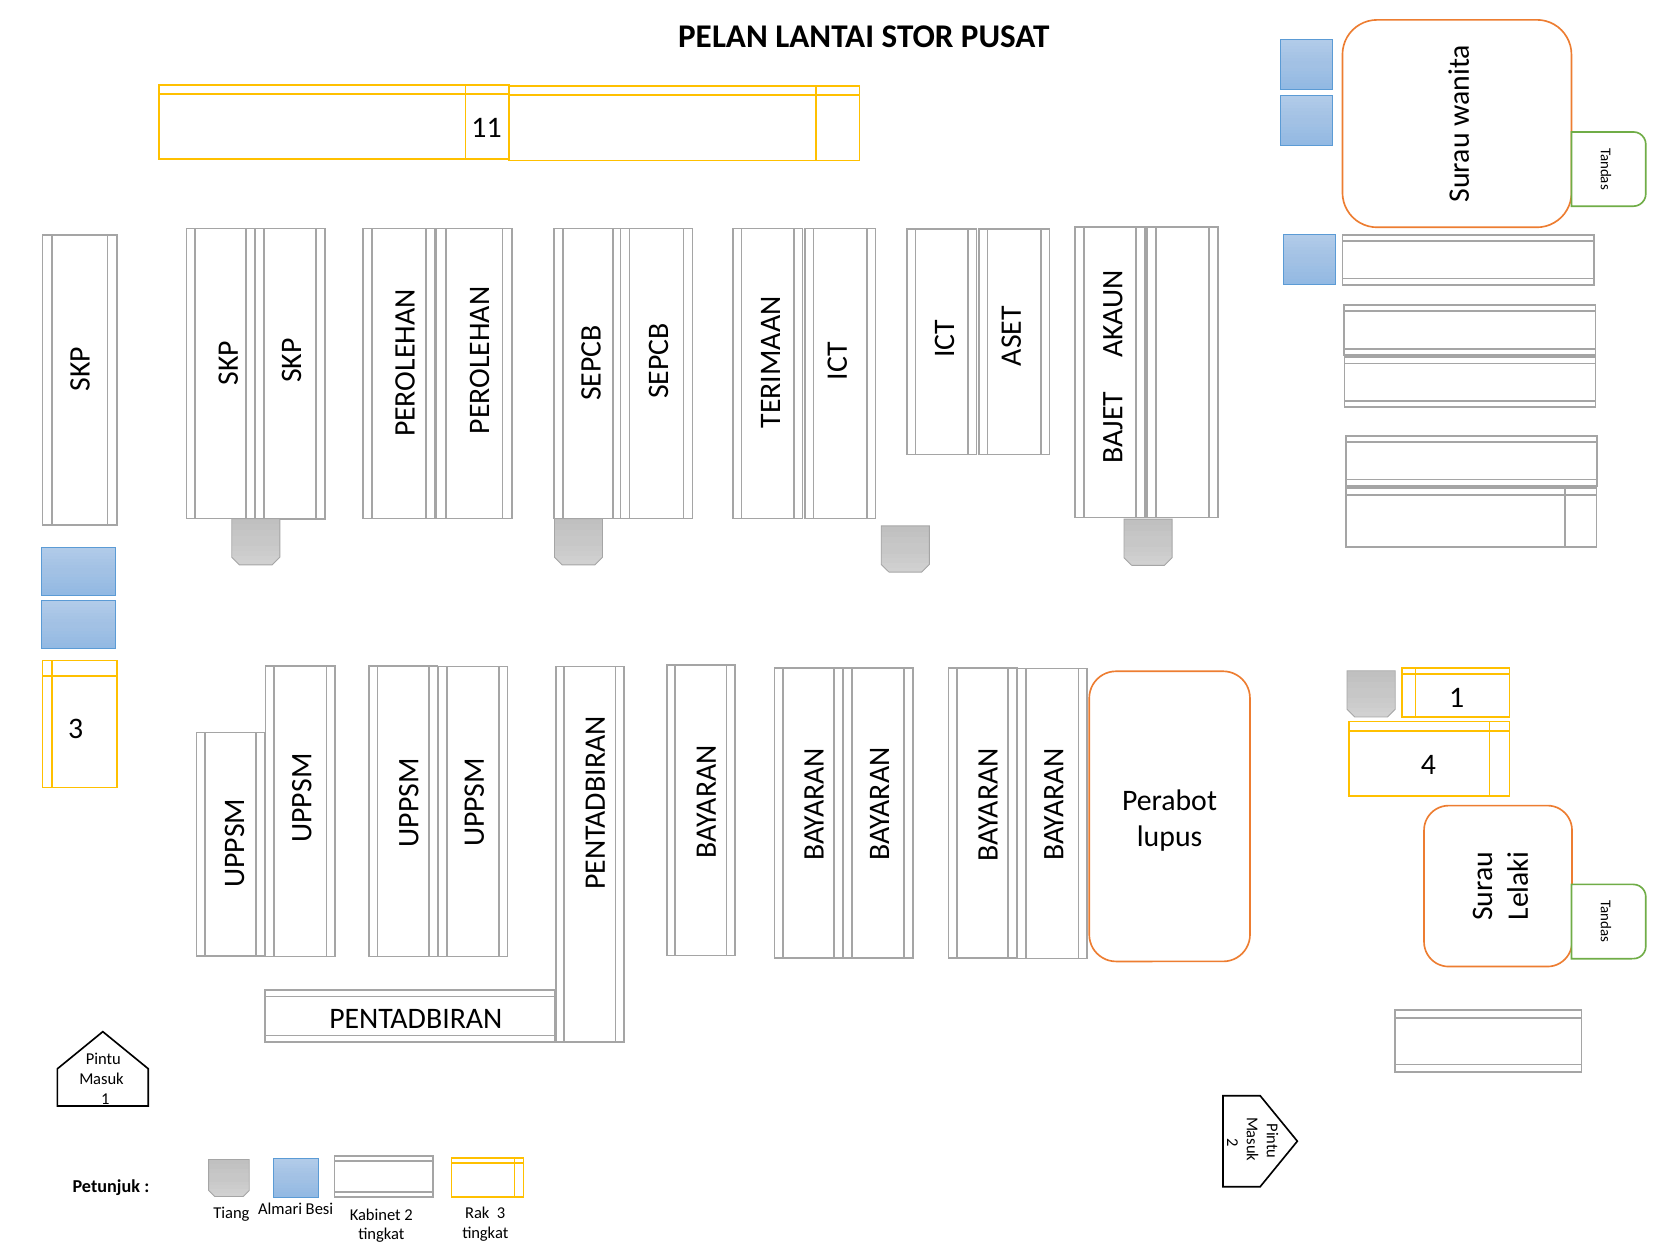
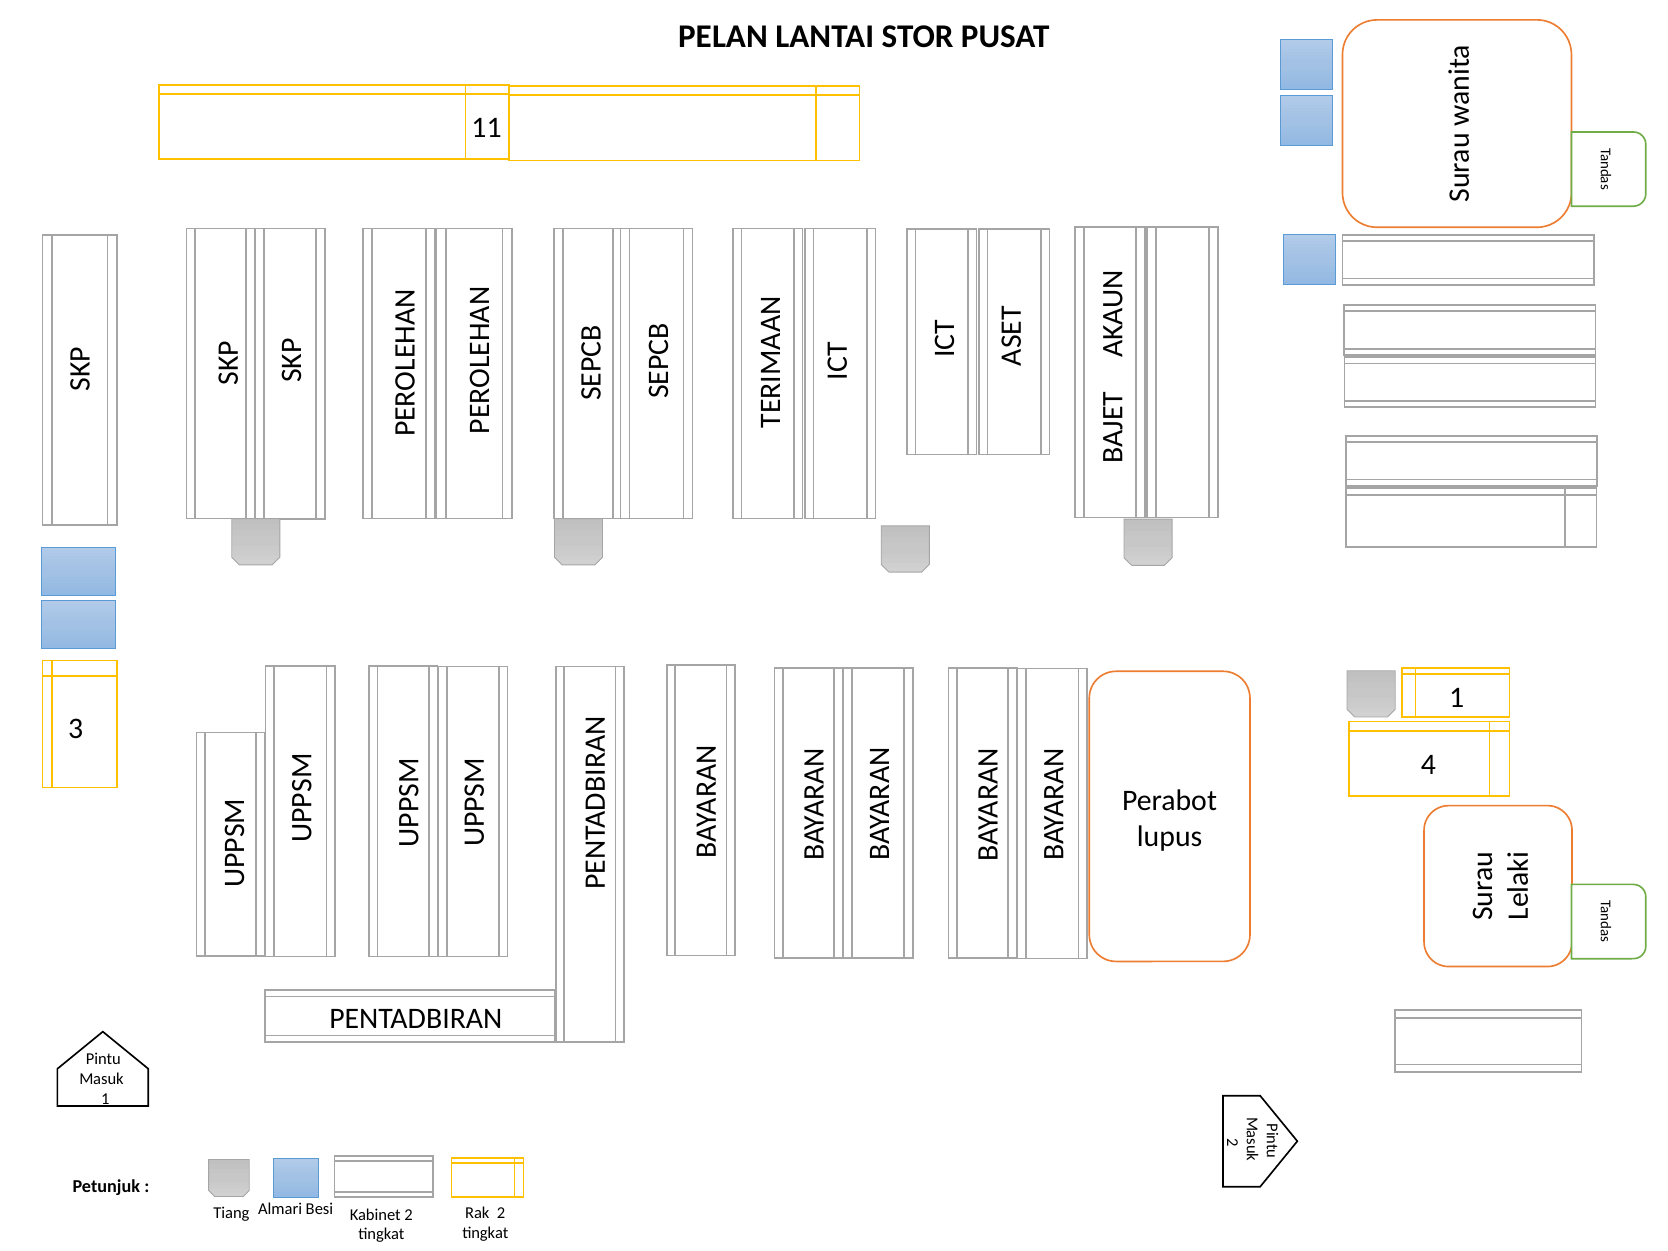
Rak 3: 3 -> 2
